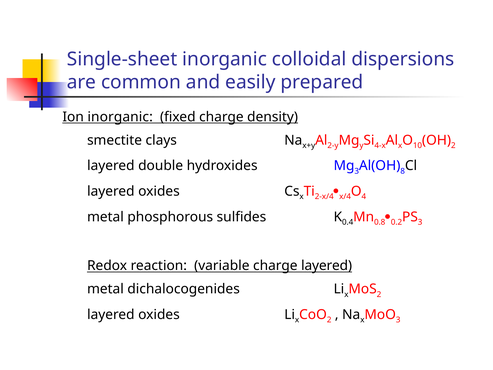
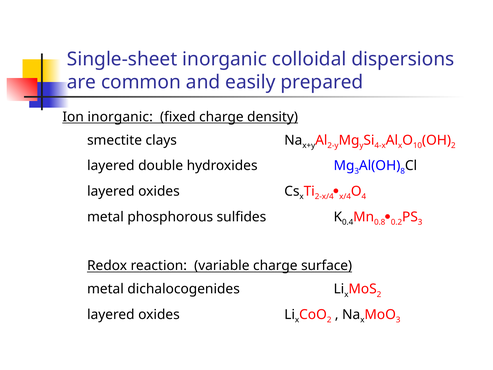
charge layered: layered -> surface
